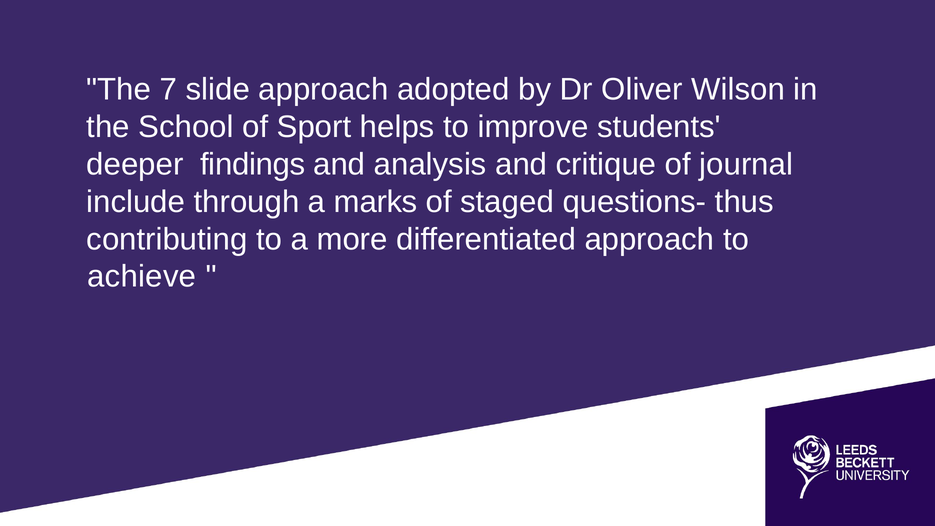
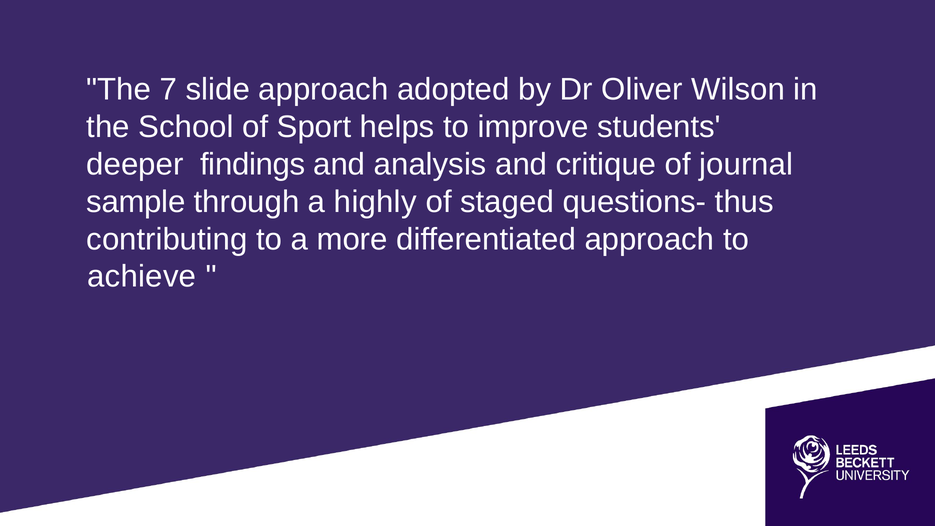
include: include -> sample
marks: marks -> highly
